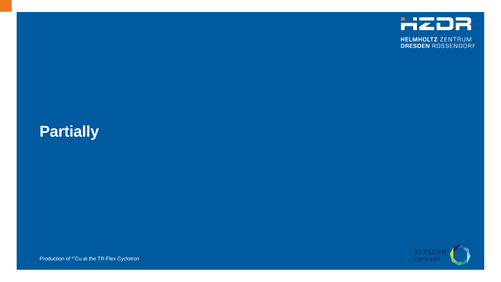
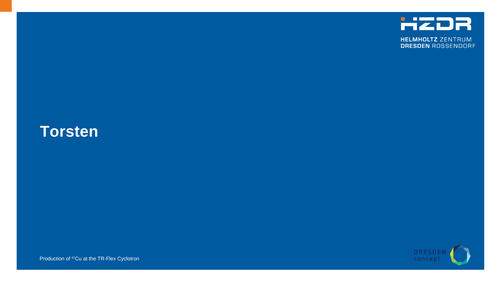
Partially: Partially -> Torsten
